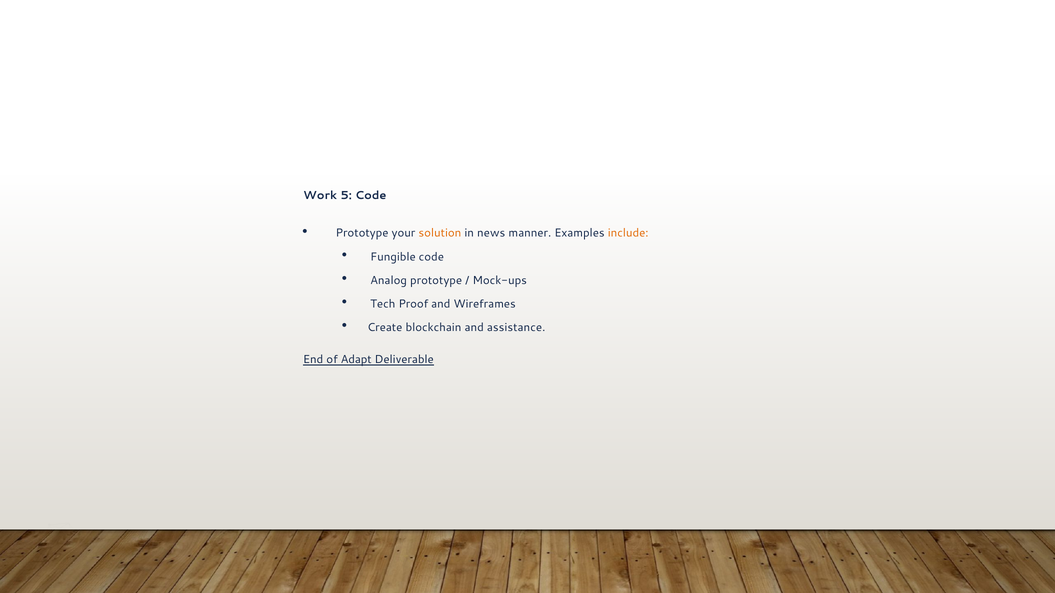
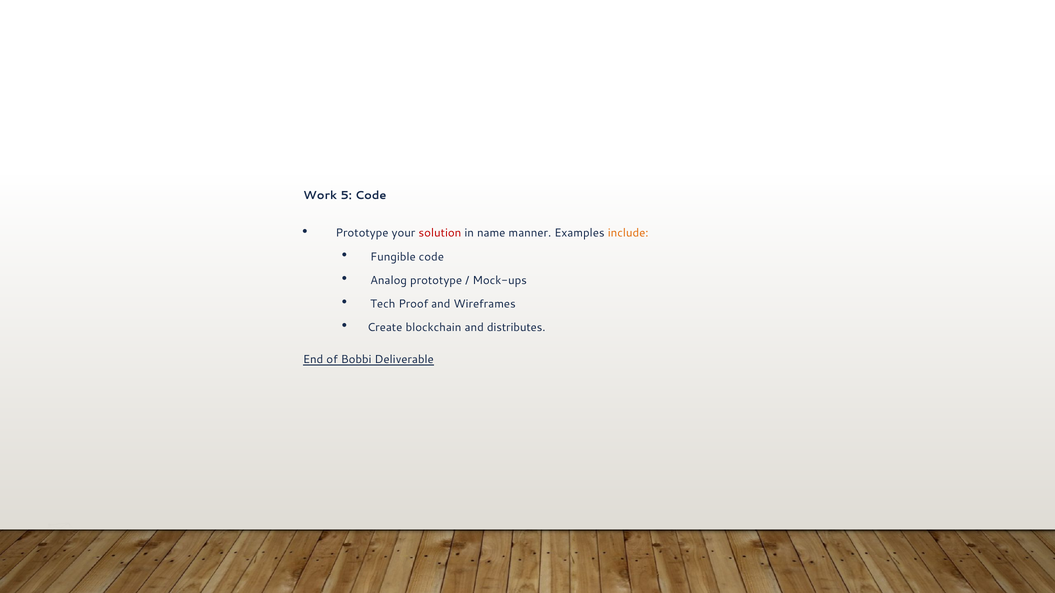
solution colour: orange -> red
news: news -> name
assistance: assistance -> distributes
Adapt: Adapt -> Bobbi
